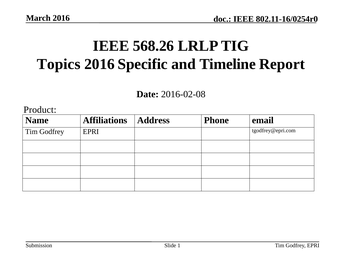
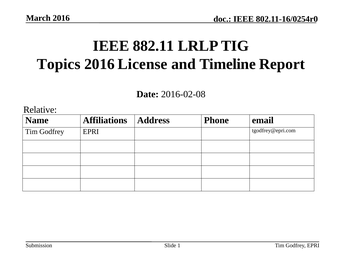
568.26: 568.26 -> 882.11
Specific: Specific -> License
Product: Product -> Relative
